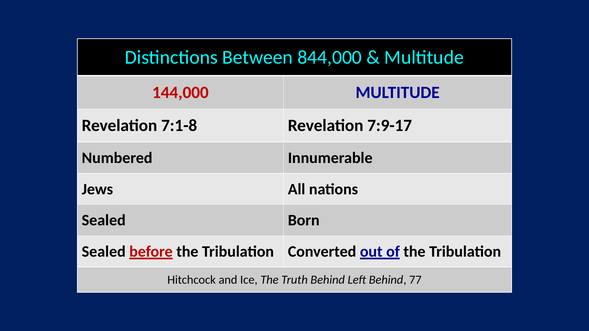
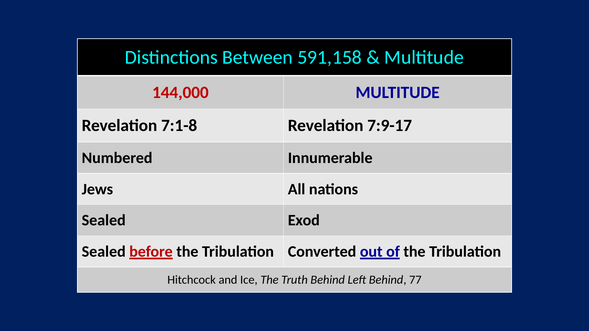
844,000: 844,000 -> 591,158
Born: Born -> Exod
